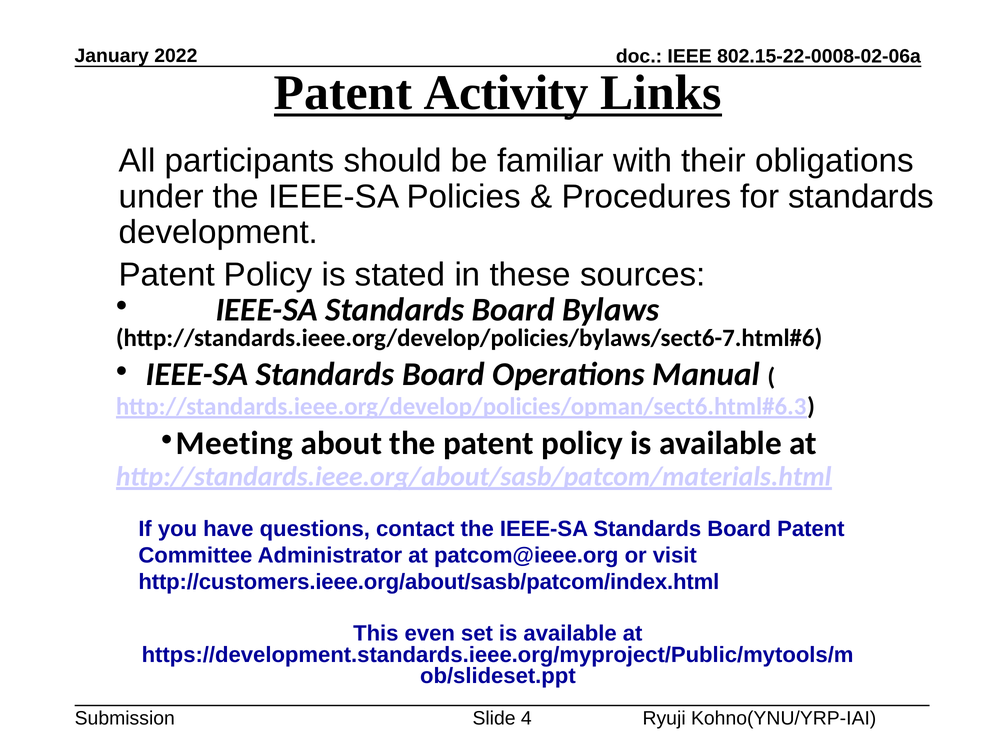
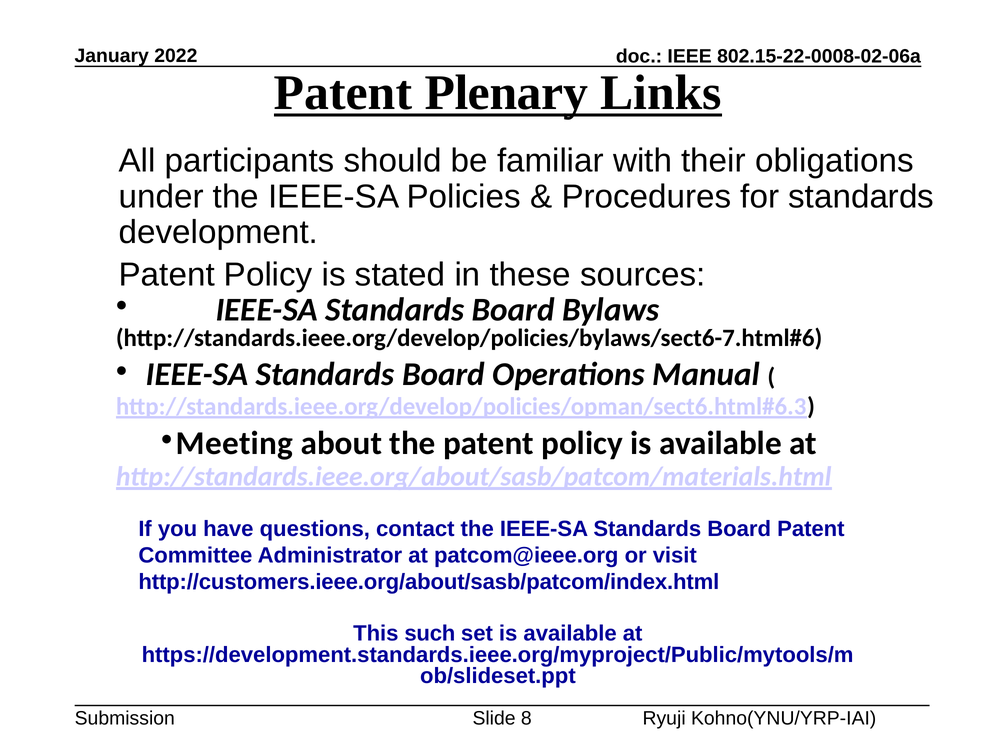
Activity: Activity -> Plenary
even: even -> such
4: 4 -> 8
